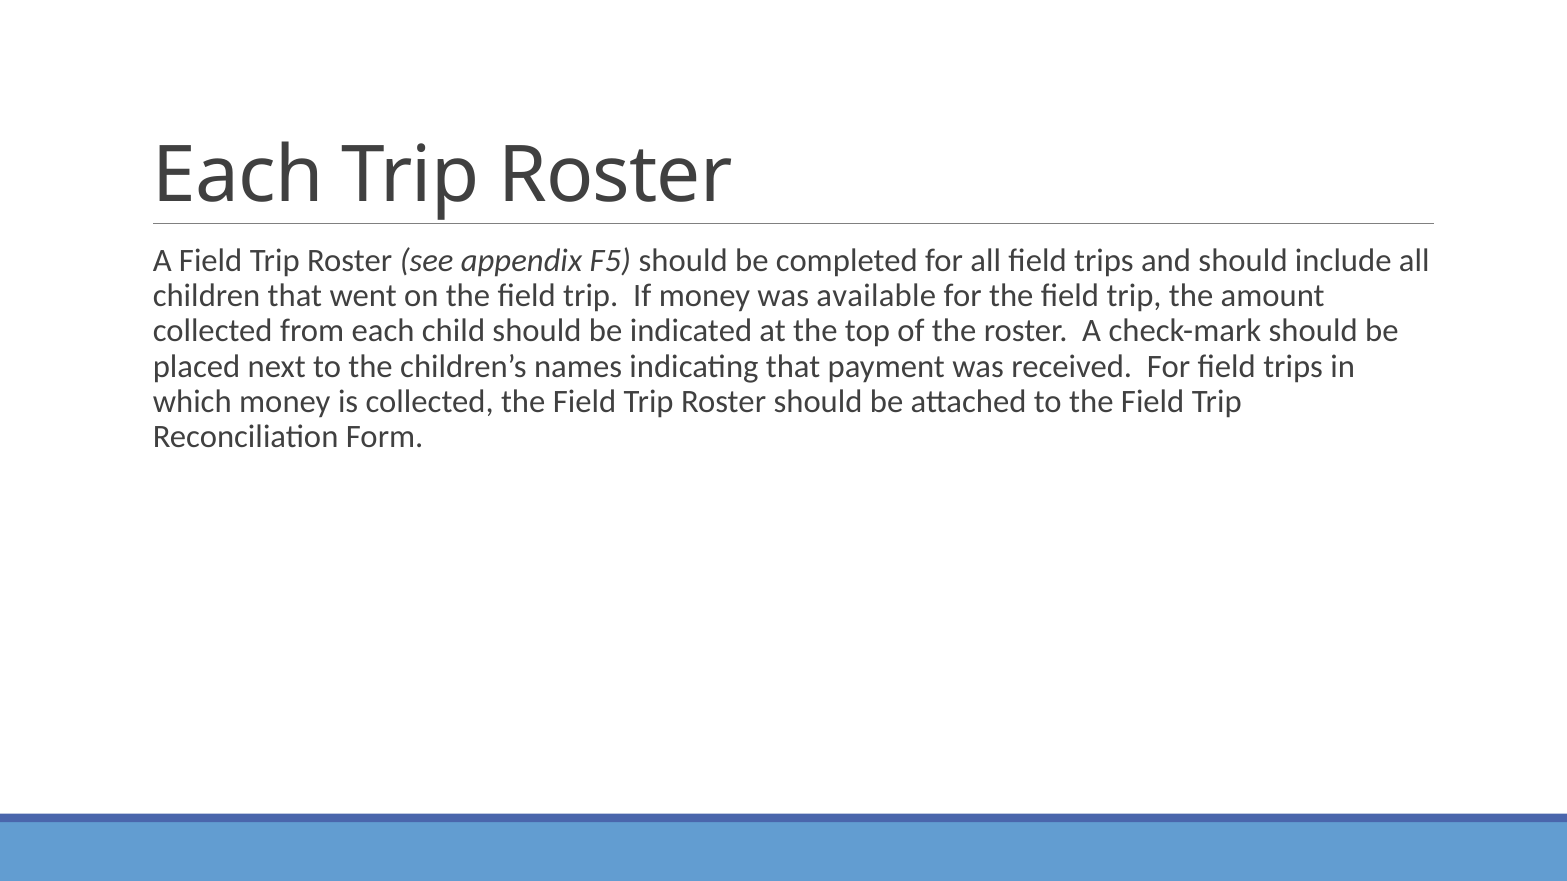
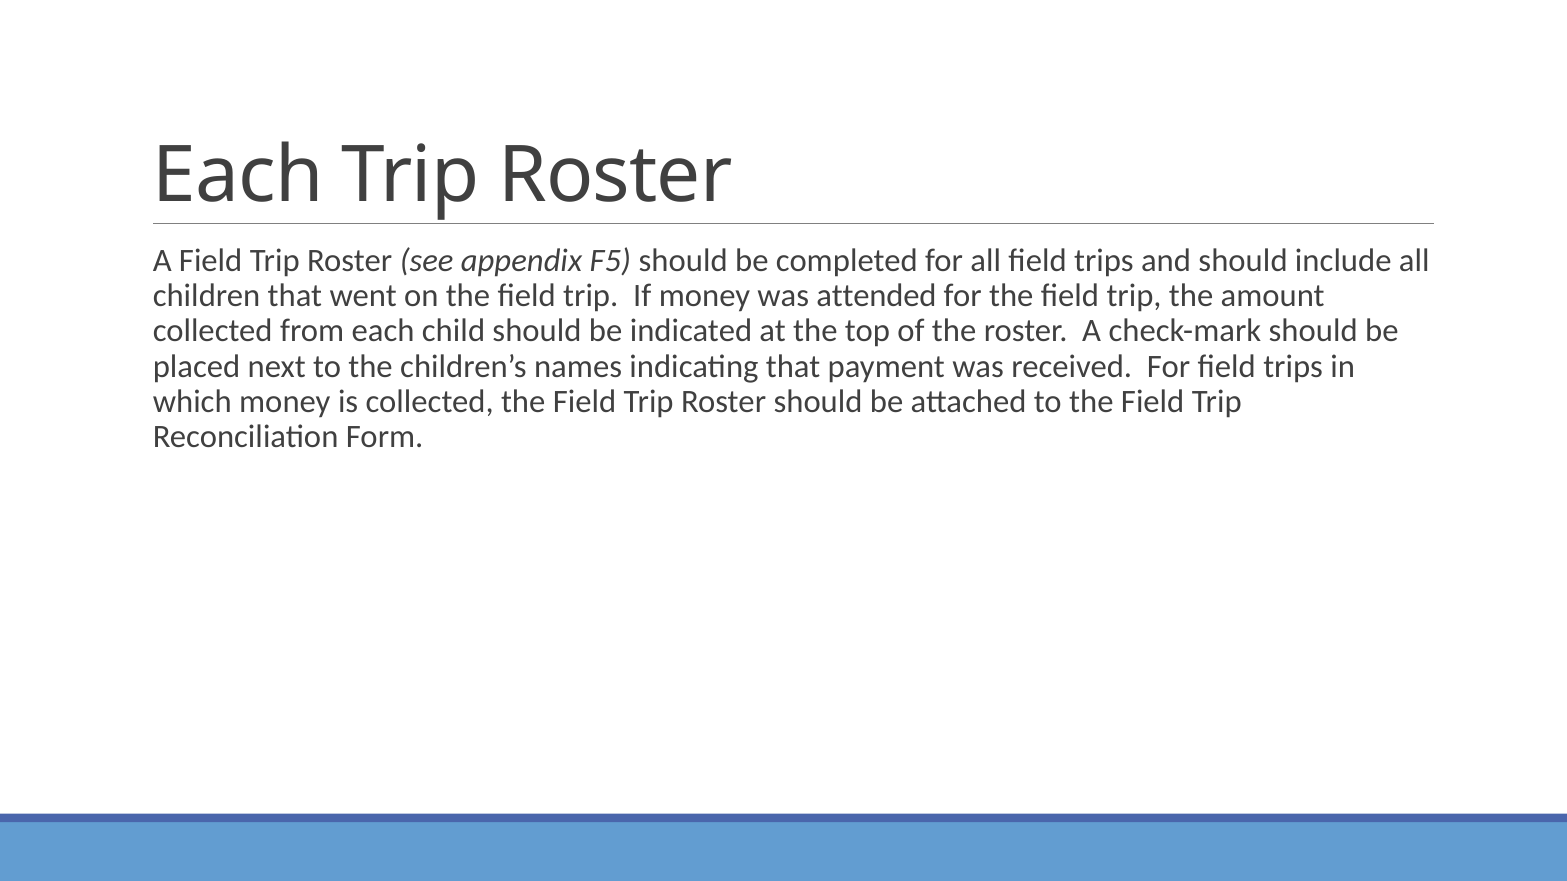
available: available -> attended
